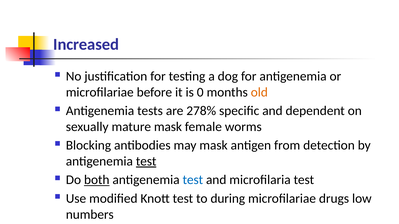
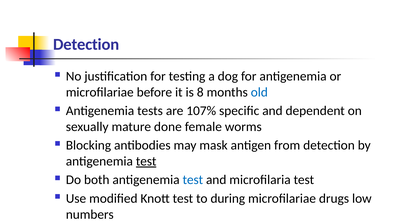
Increased at (86, 45): Increased -> Detection
0: 0 -> 8
old colour: orange -> blue
278%: 278% -> 107%
mature mask: mask -> done
both underline: present -> none
